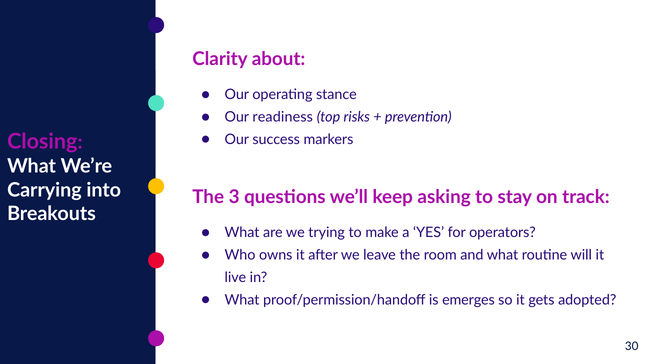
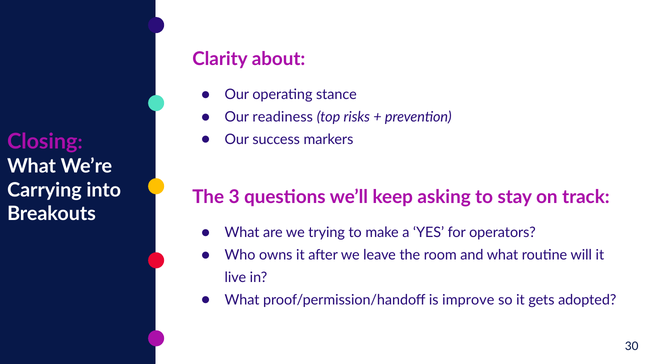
emerges: emerges -> improve
